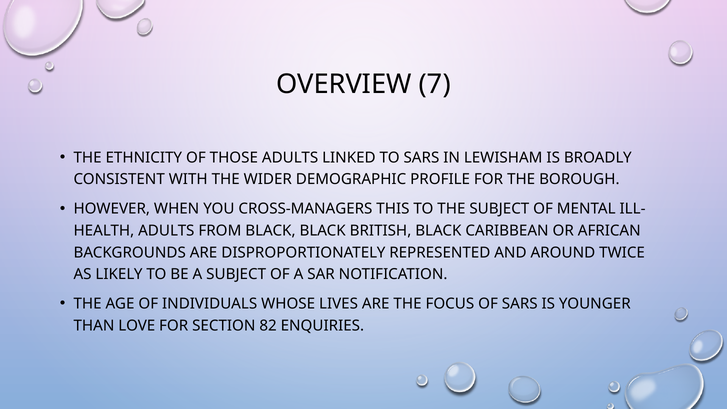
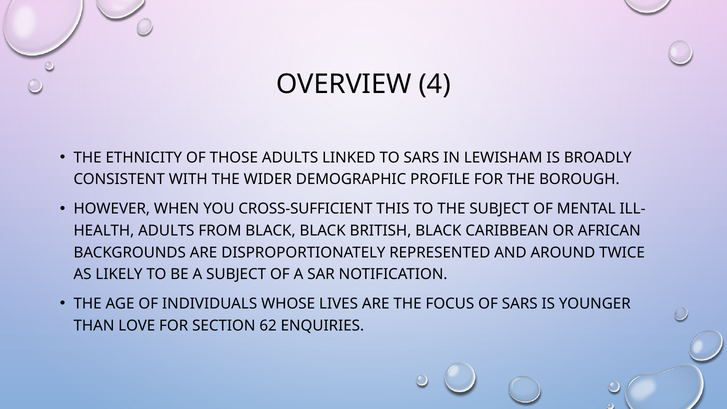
7: 7 -> 4
CROSS-MANAGERS: CROSS-MANAGERS -> CROSS-SUFFICIENT
82: 82 -> 62
